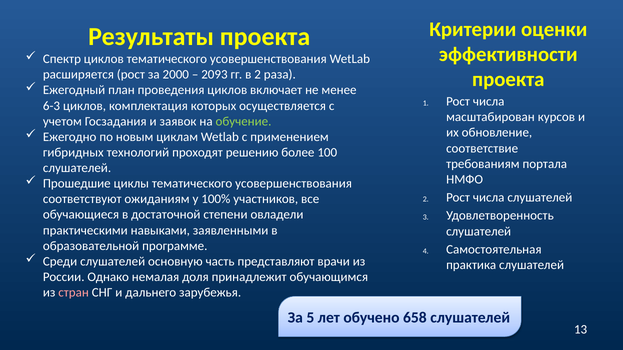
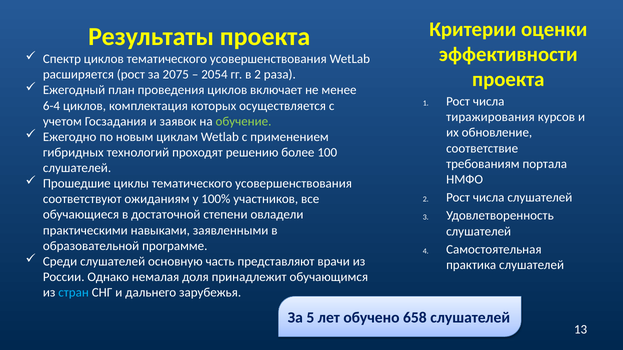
2000: 2000 -> 2075
2093: 2093 -> 2054
6-3: 6-3 -> 6-4
масштабирован: масштабирован -> тиражирования
стран colour: pink -> light blue
